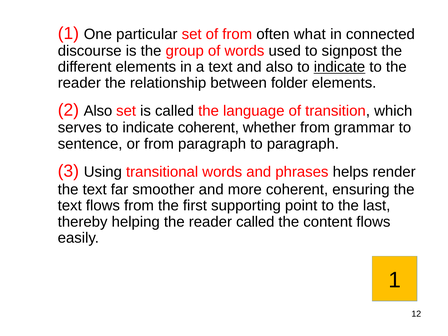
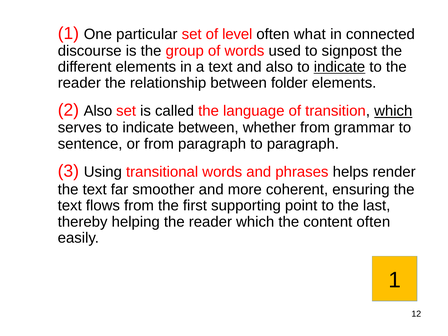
of from: from -> level
which at (393, 111) underline: none -> present
indicate coherent: coherent -> between
reader called: called -> which
content flows: flows -> often
